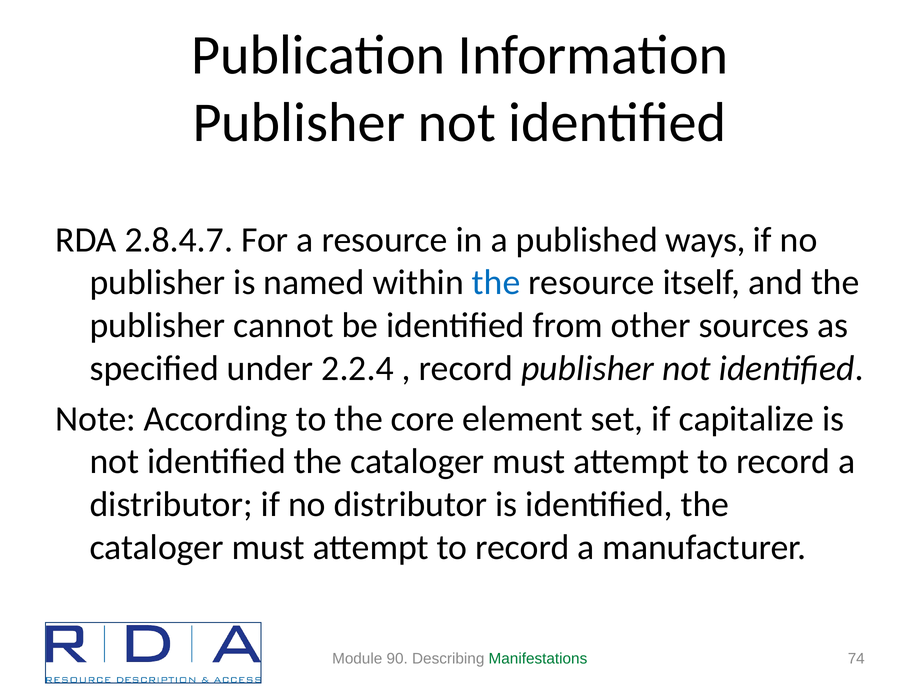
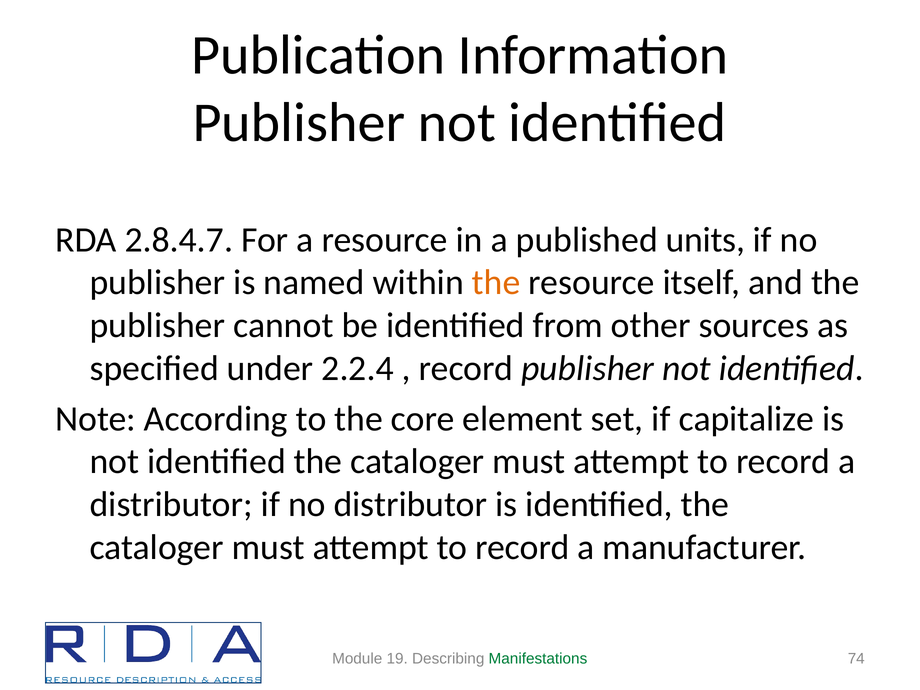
ways: ways -> units
the at (496, 283) colour: blue -> orange
90: 90 -> 19
